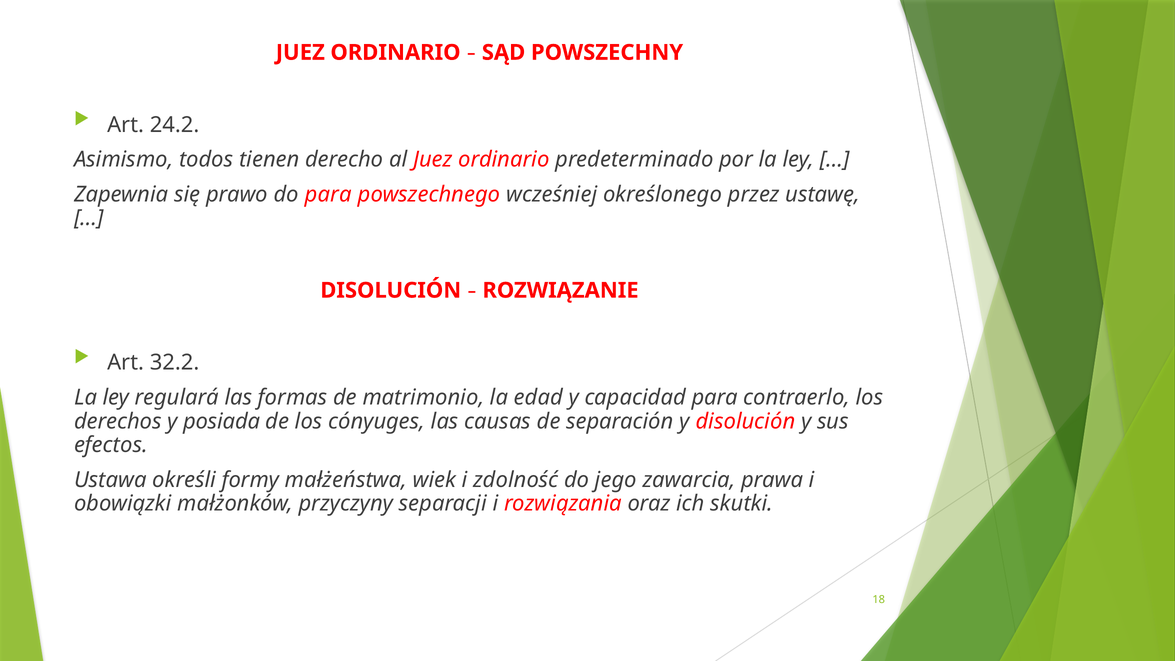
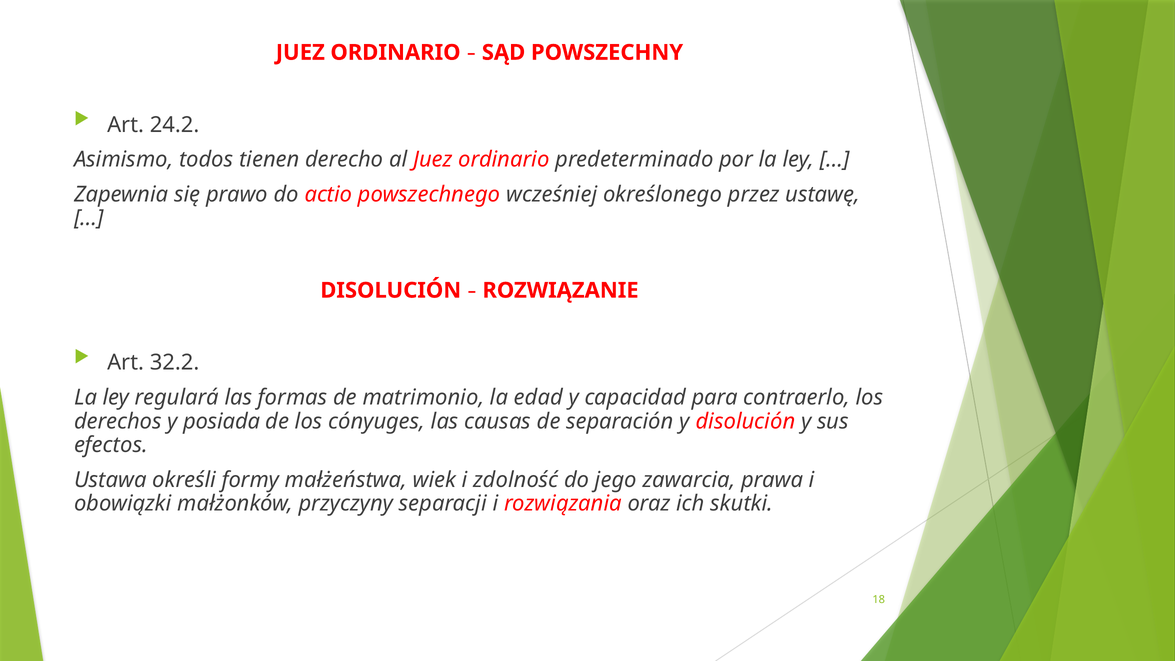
do para: para -> actio
